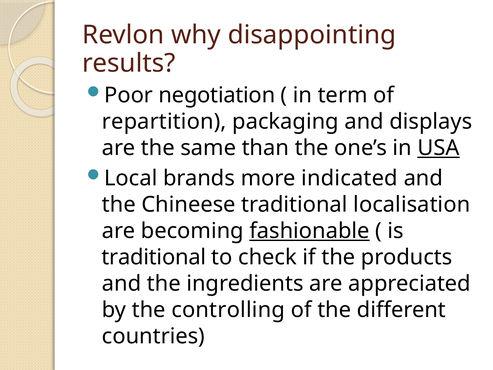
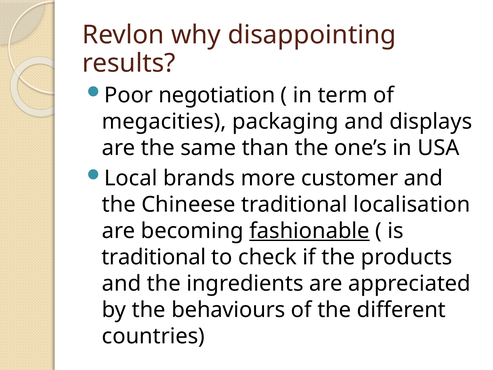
repartition: repartition -> megacities
USA underline: present -> none
indicated: indicated -> customer
controlling: controlling -> behaviours
